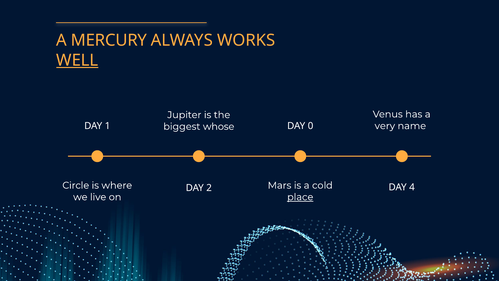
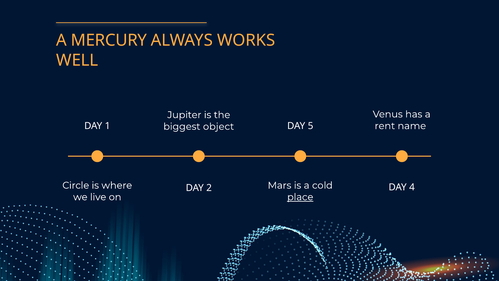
WELL underline: present -> none
0: 0 -> 5
very: very -> rent
whose: whose -> object
